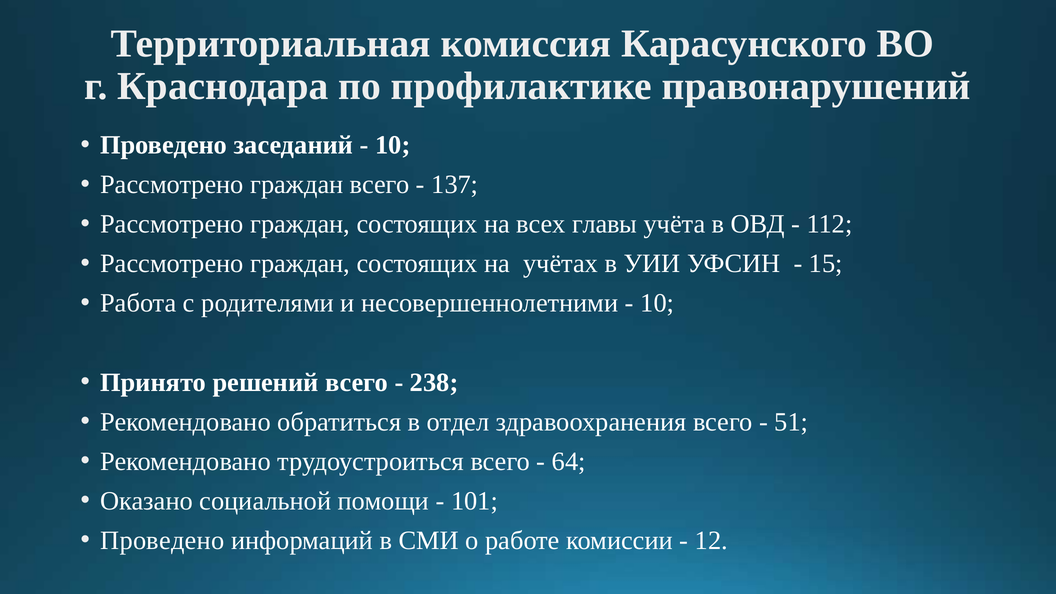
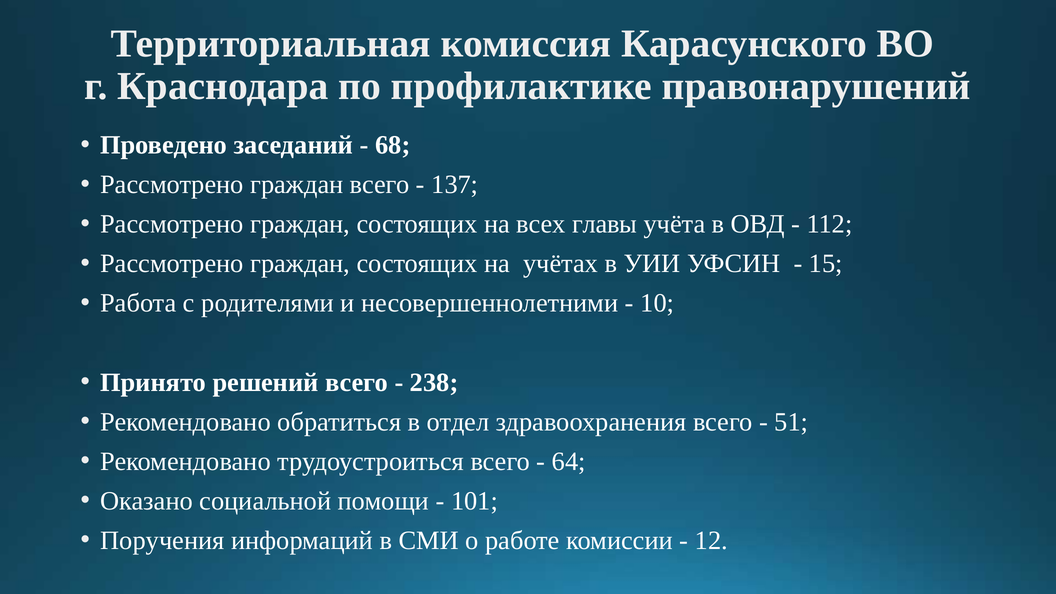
10 at (393, 145): 10 -> 68
Проведено at (162, 540): Проведено -> Поручения
